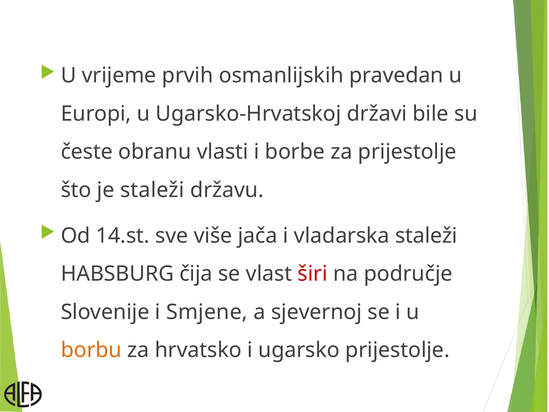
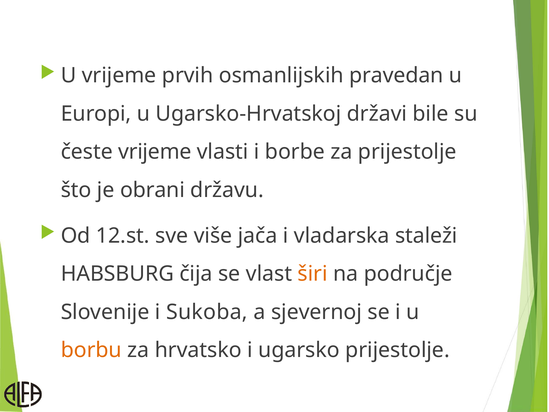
česte obranu: obranu -> vrijeme
je staleži: staleži -> obrani
14.st: 14.st -> 12.st
širi colour: red -> orange
Smjene: Smjene -> Sukoba
